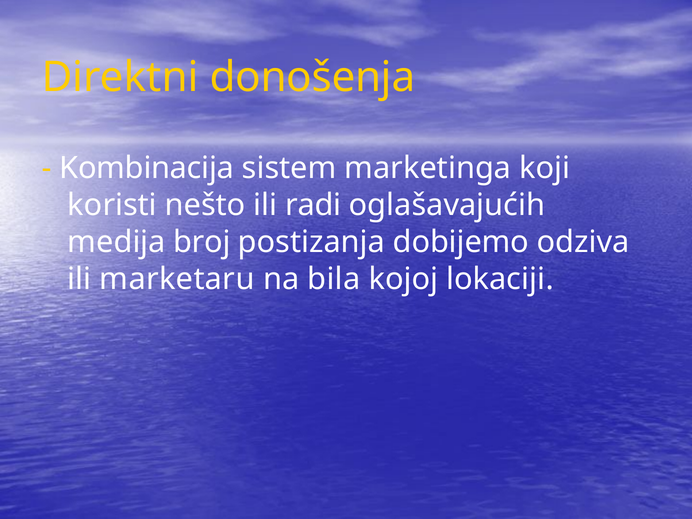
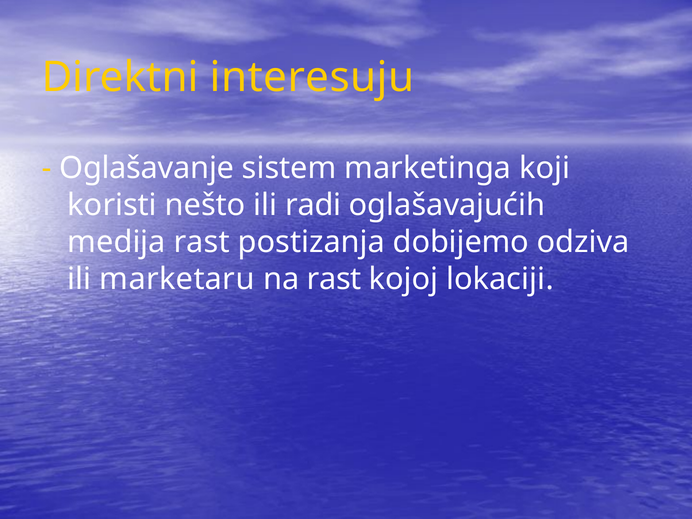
donošenja: donošenja -> interesuju
Kombinacija: Kombinacija -> Oglašavanje
medija broj: broj -> rast
na bila: bila -> rast
